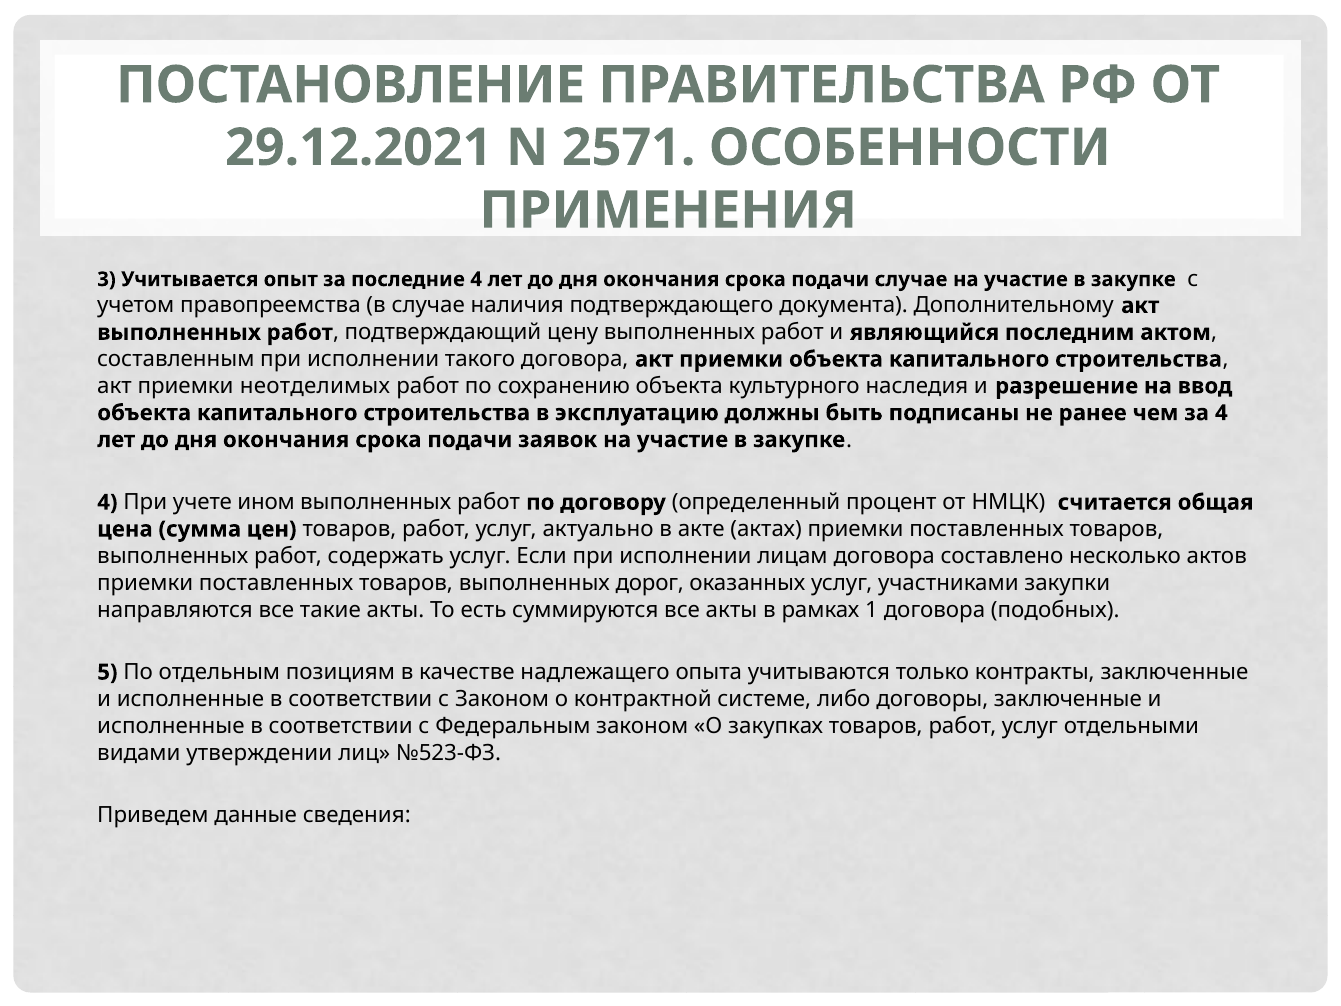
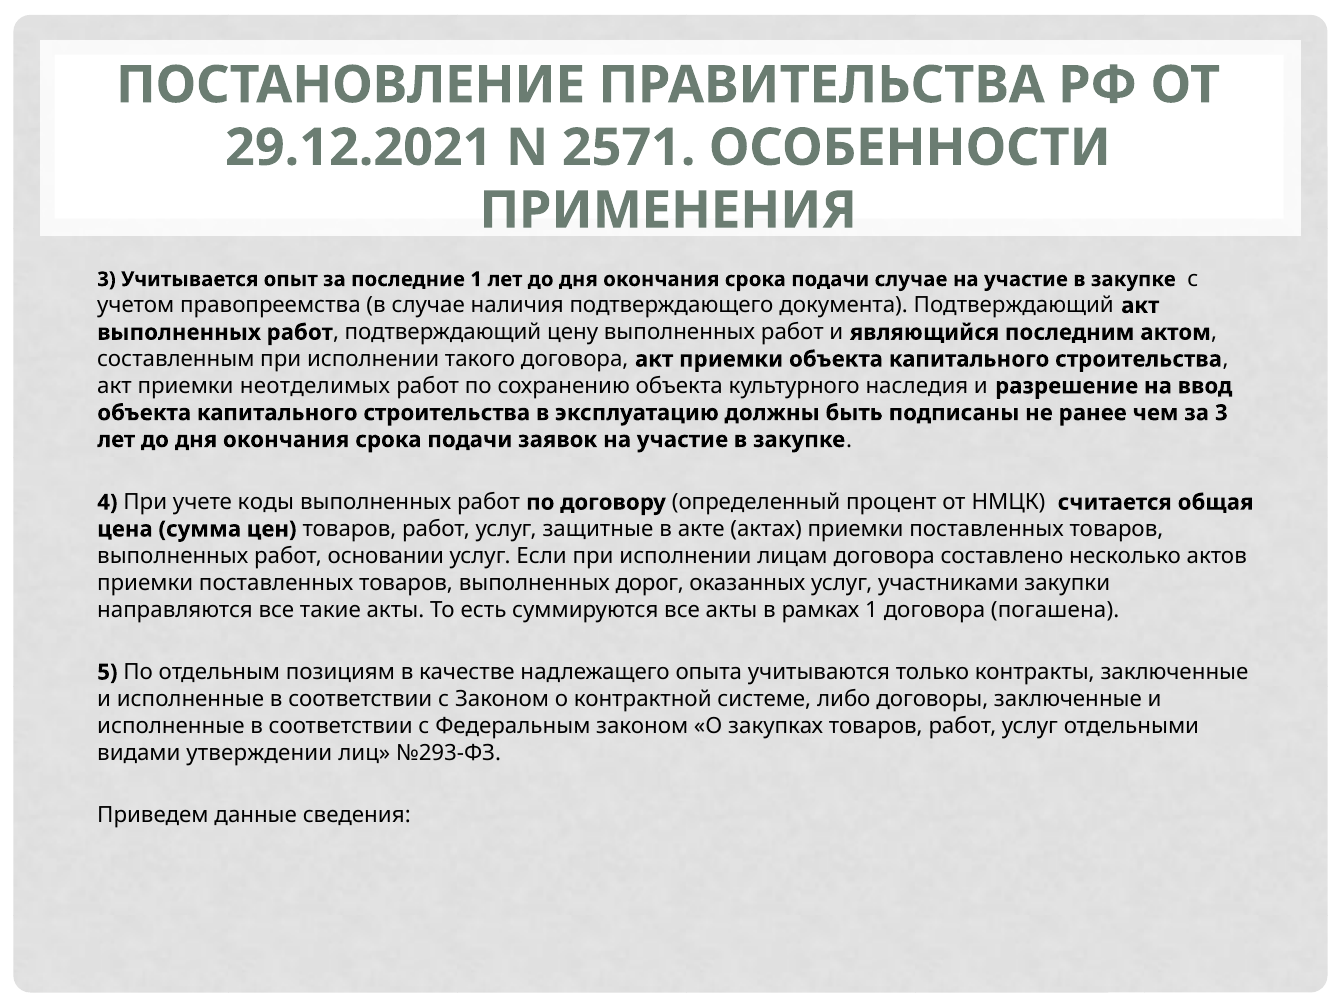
последние 4: 4 -> 1
документа Дополнительному: Дополнительному -> Подтверждающий
за 4: 4 -> 3
ином: ином -> коды
актуально: актуально -> защитные
содержать: содержать -> основании
подобных: подобных -> погашена
№523-ФЗ: №523-ФЗ -> №293-ФЗ
